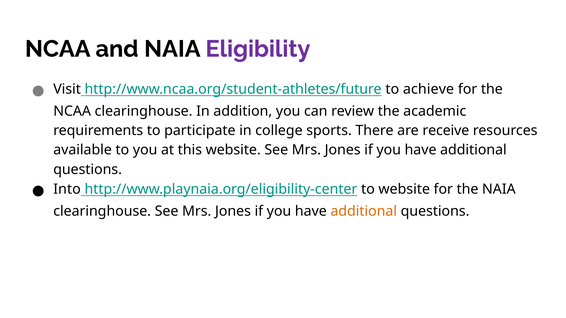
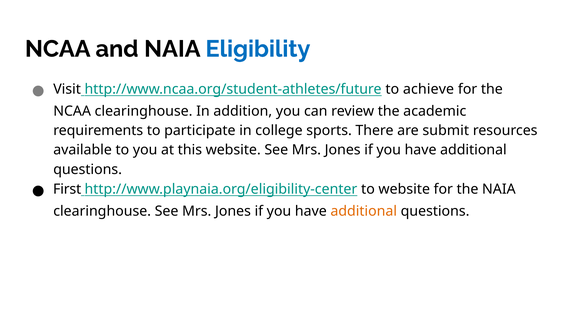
Eligibility colour: purple -> blue
receive: receive -> submit
Into: Into -> First
